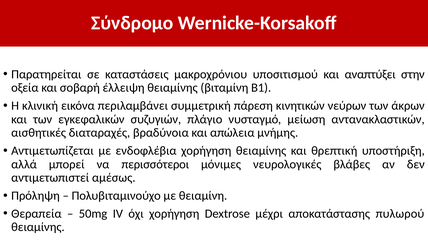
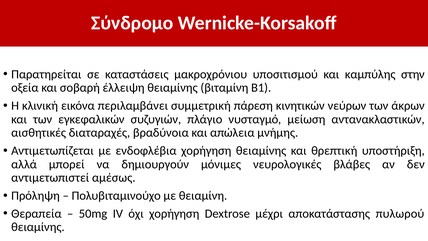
αναπτύξει: αναπτύξει -> καμπύλης
περισσότεροι: περισσότεροι -> δημιουργούν
